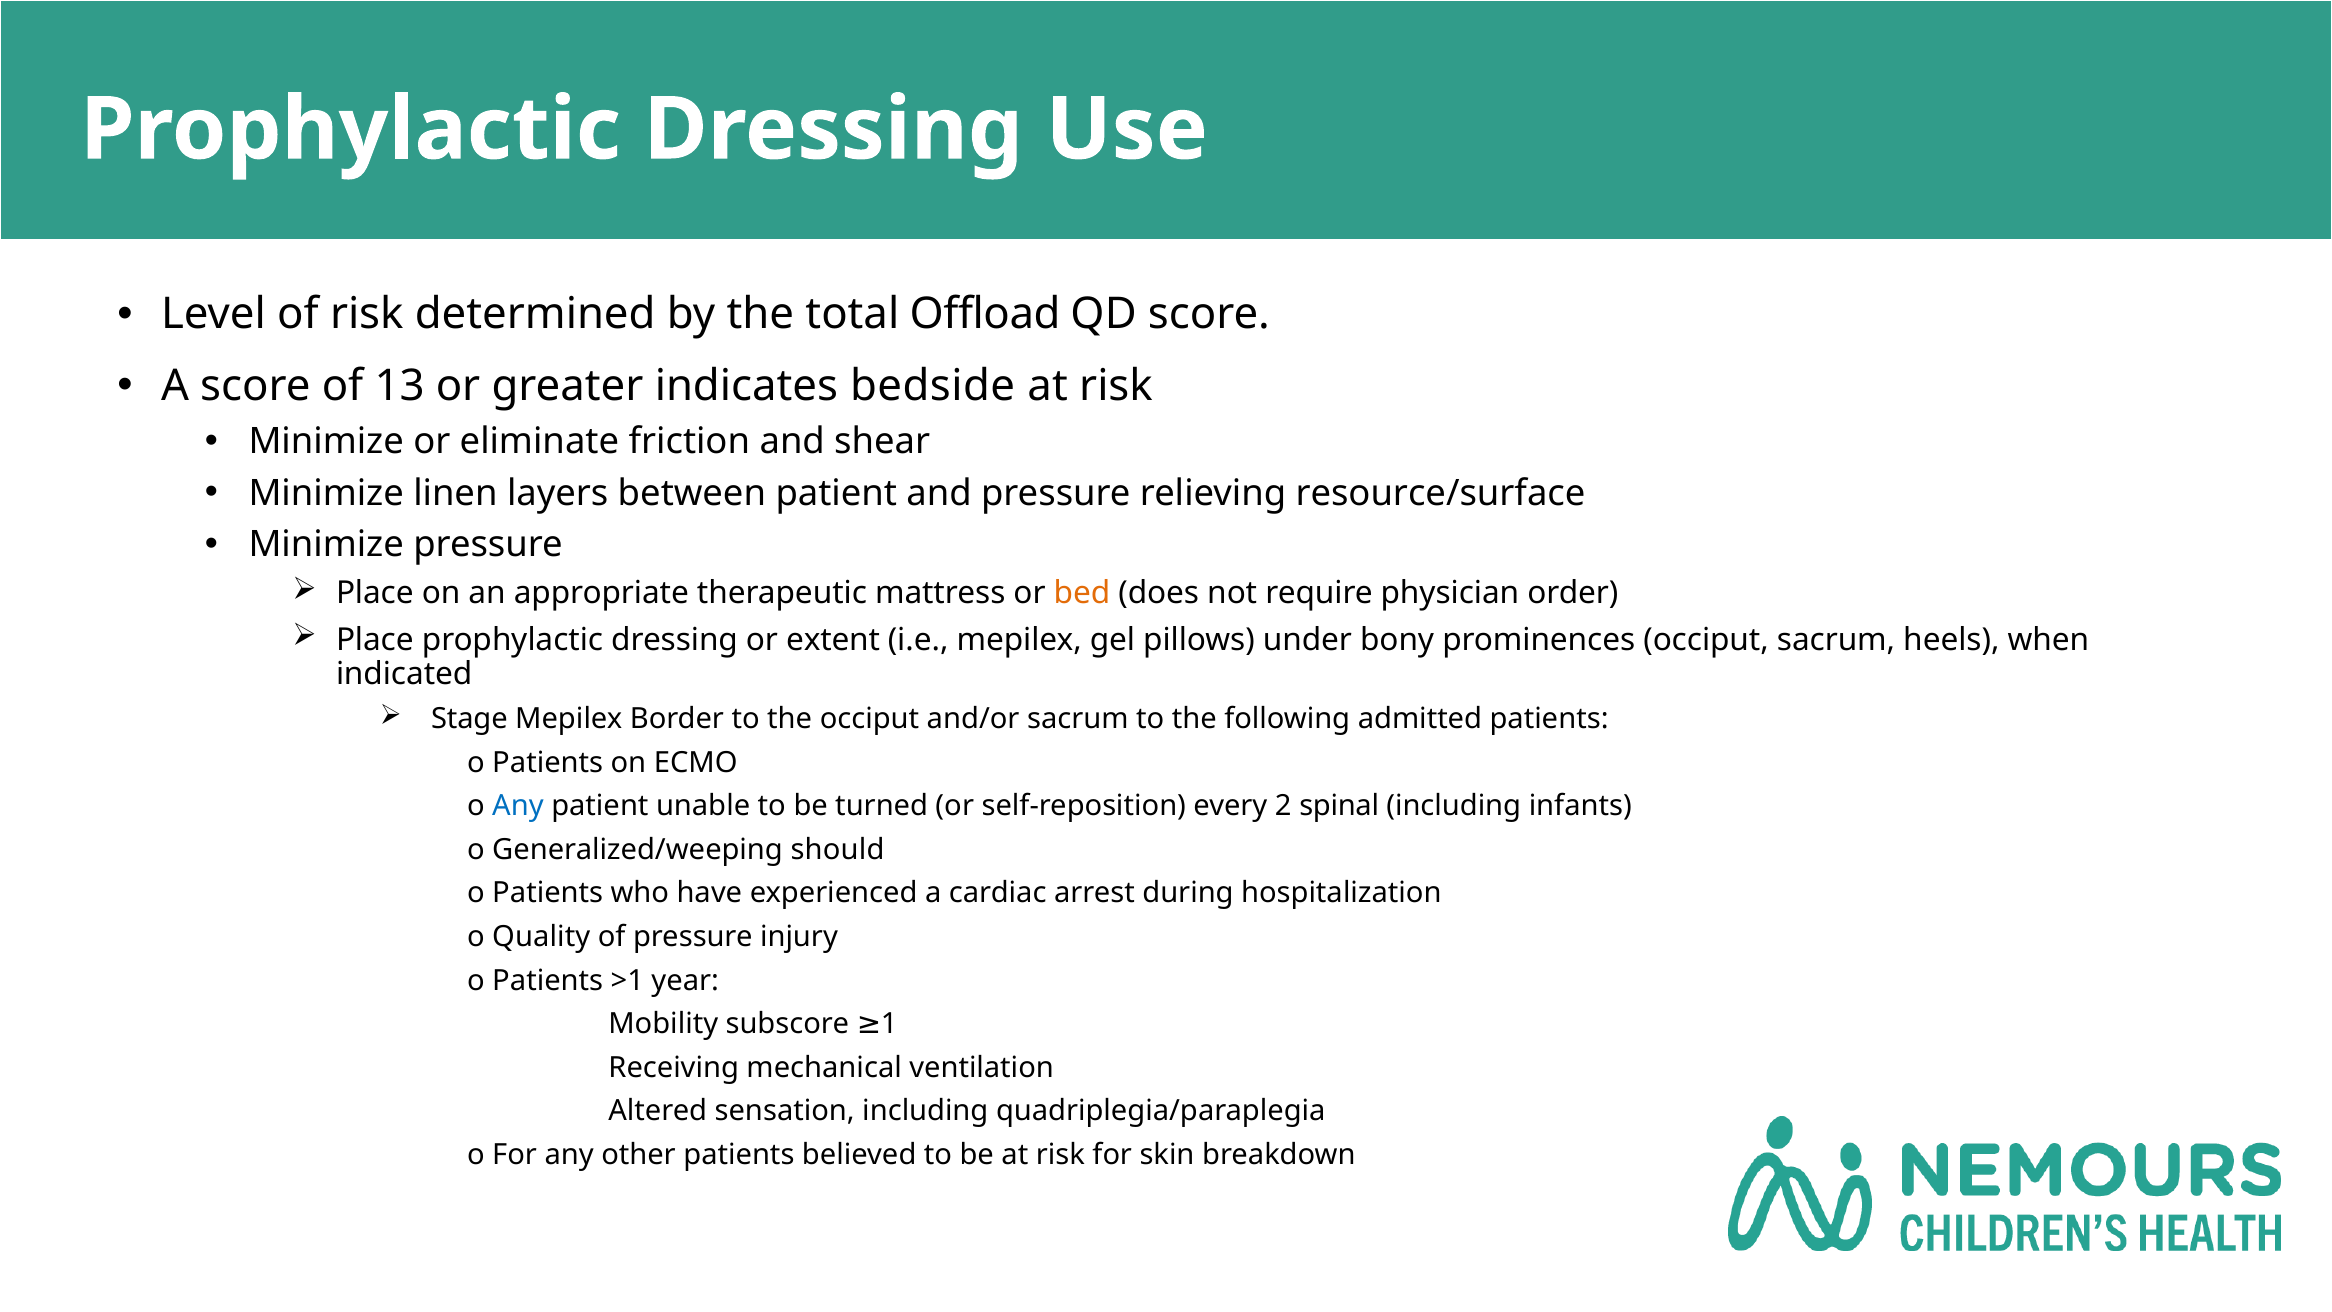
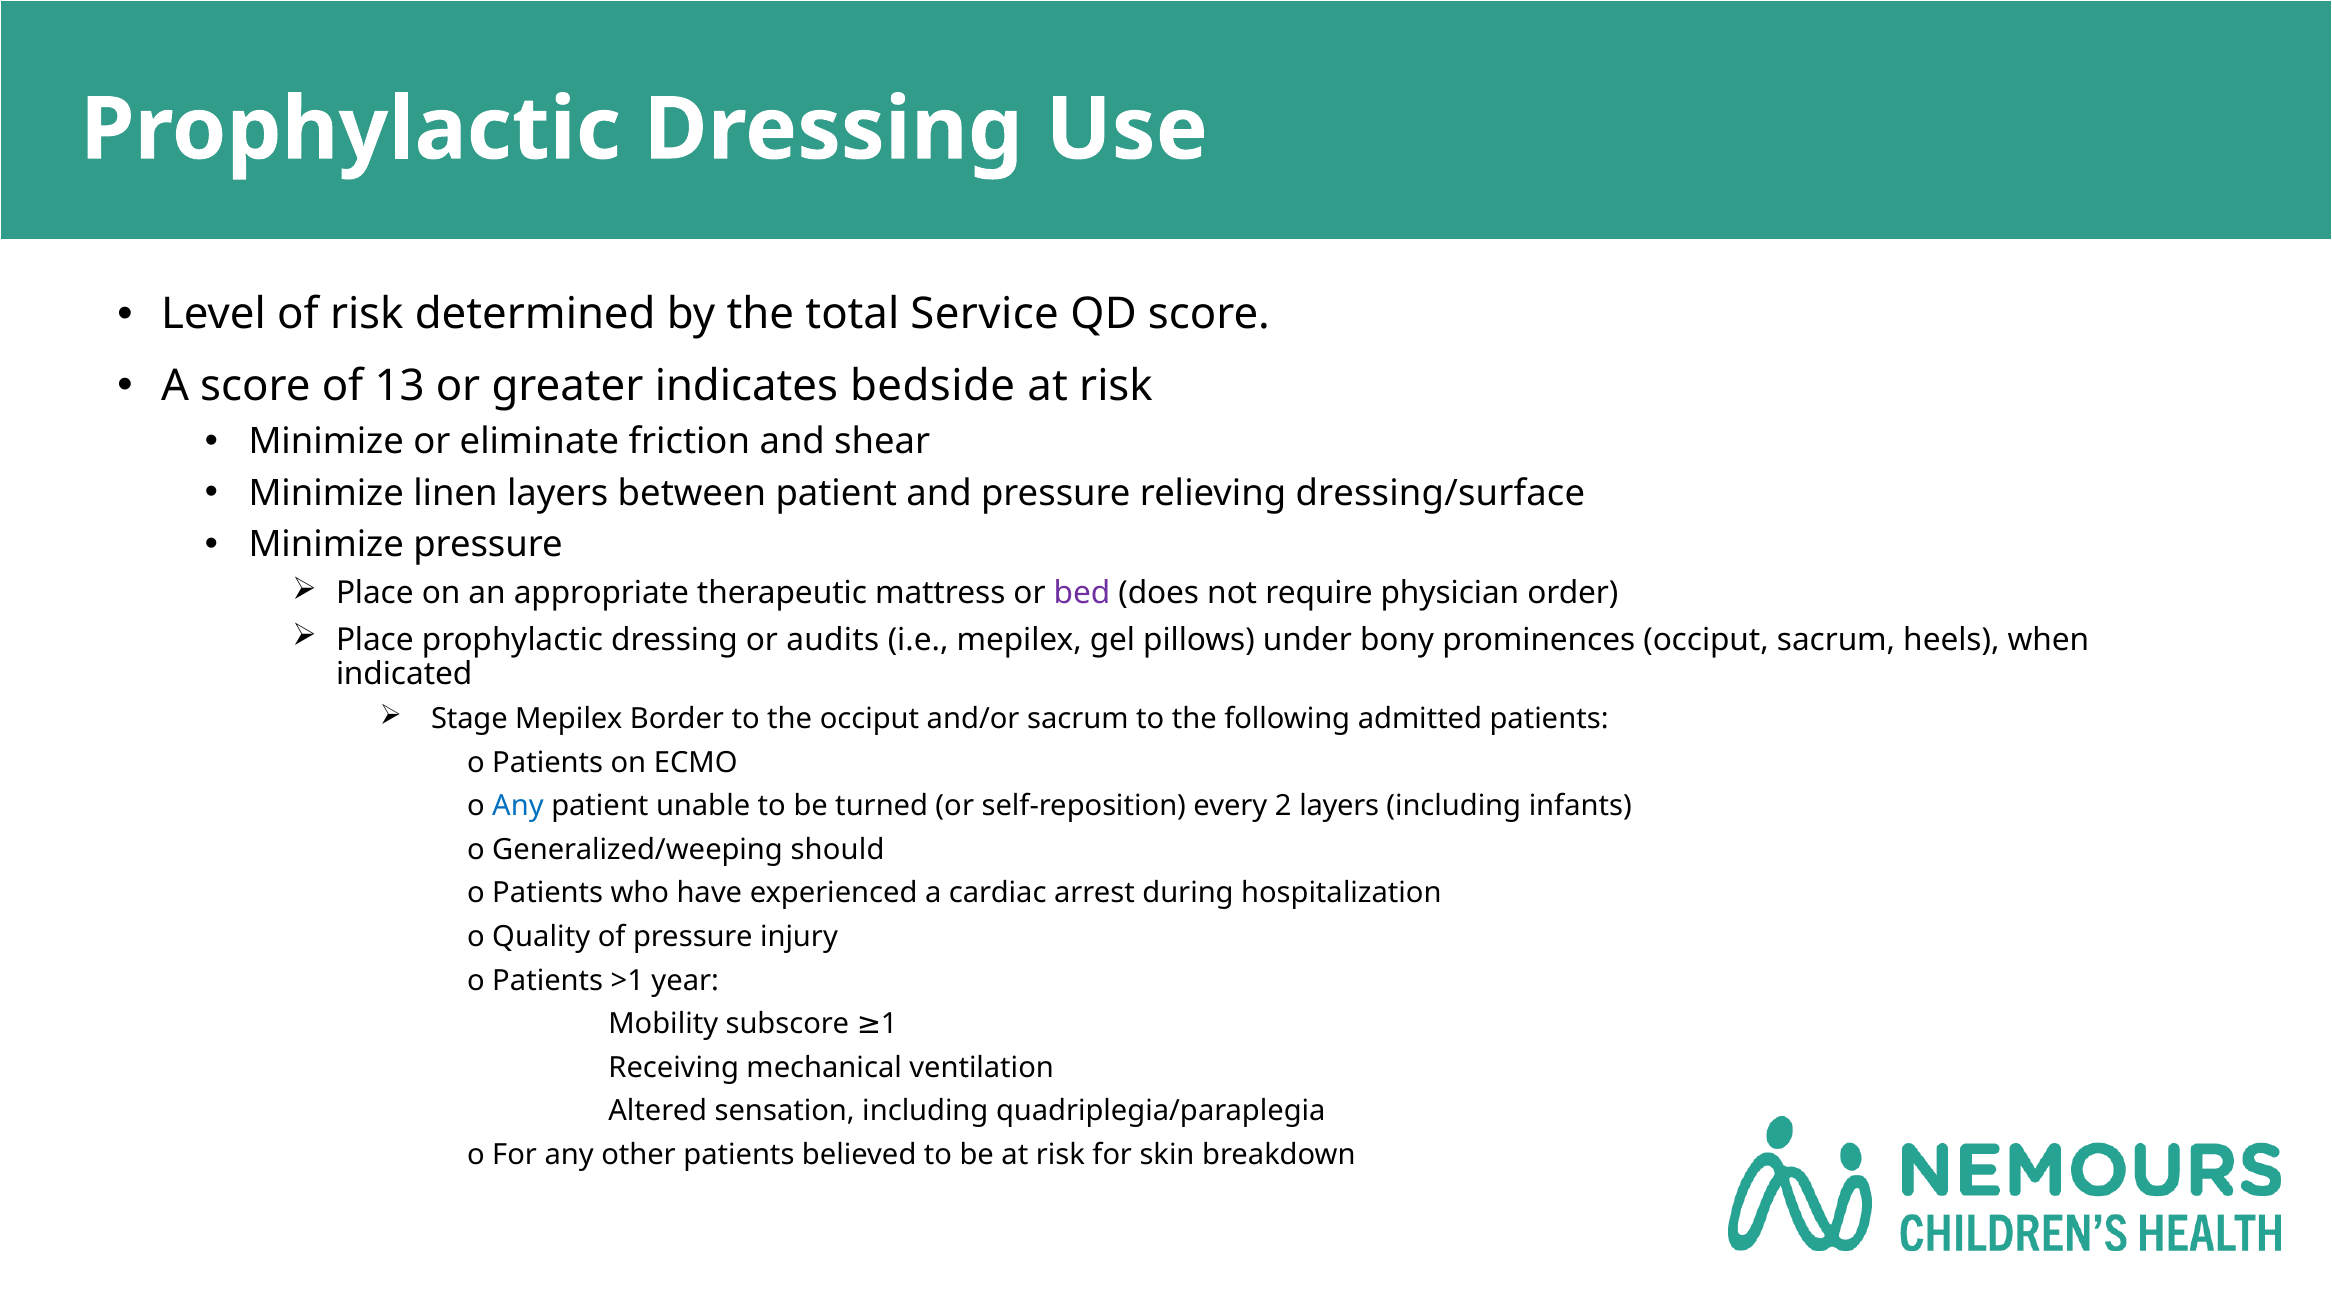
Offload: Offload -> Service
resource/surface: resource/surface -> dressing/surface
bed colour: orange -> purple
extent: extent -> audits
2 spinal: spinal -> layers
